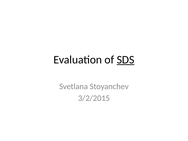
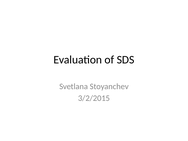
SDS underline: present -> none
